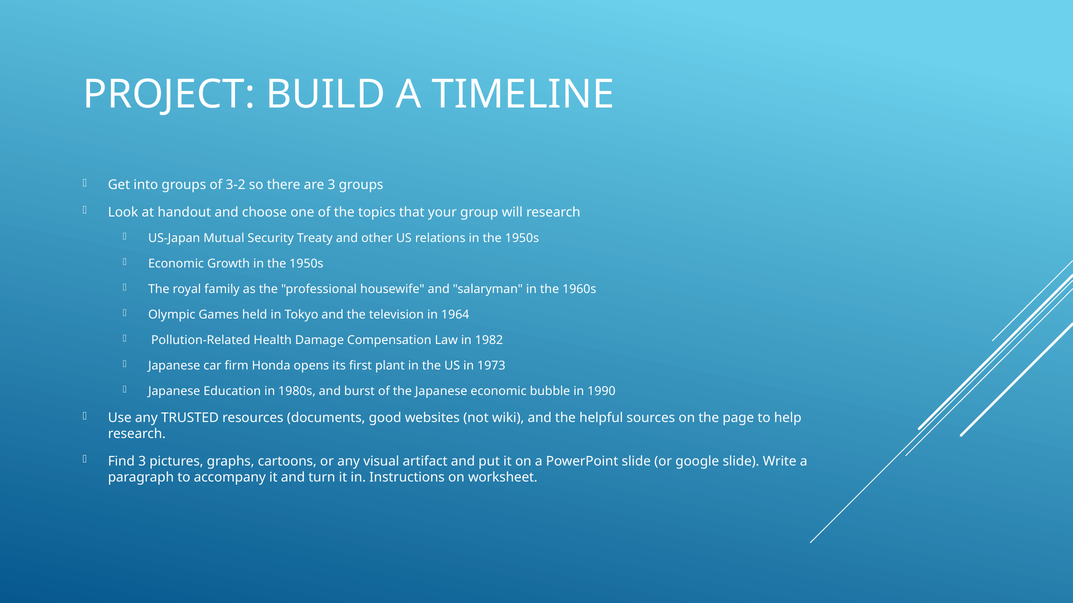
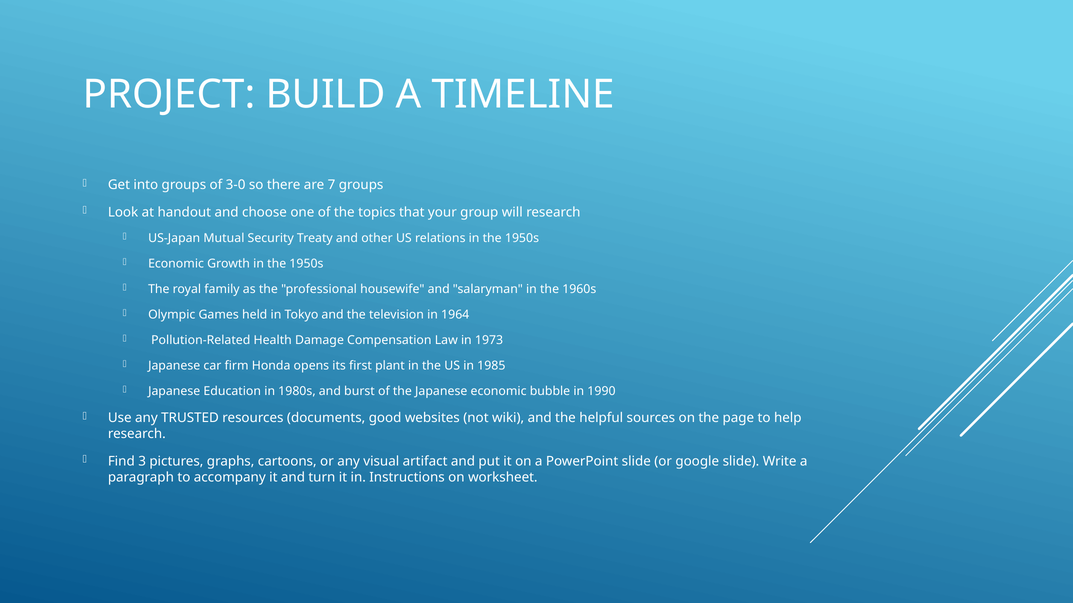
3-2: 3-2 -> 3-0
are 3: 3 -> 7
1982: 1982 -> 1973
1973: 1973 -> 1985
